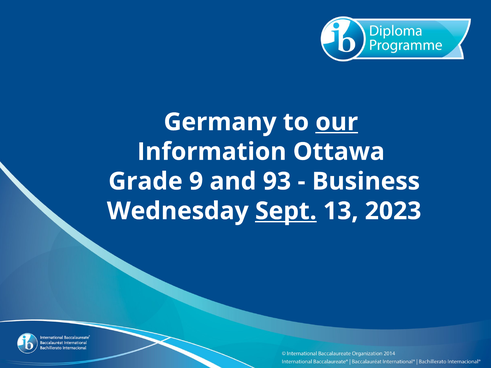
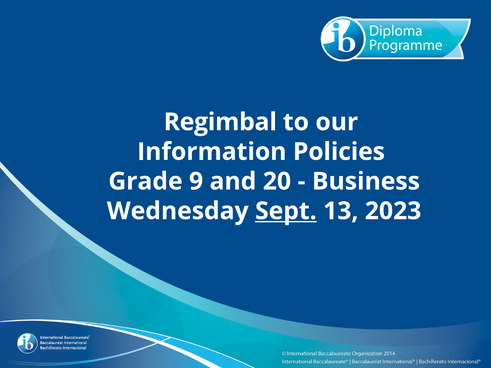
Germany: Germany -> Regimbal
our underline: present -> none
Ottawa: Ottawa -> Policies
93: 93 -> 20
